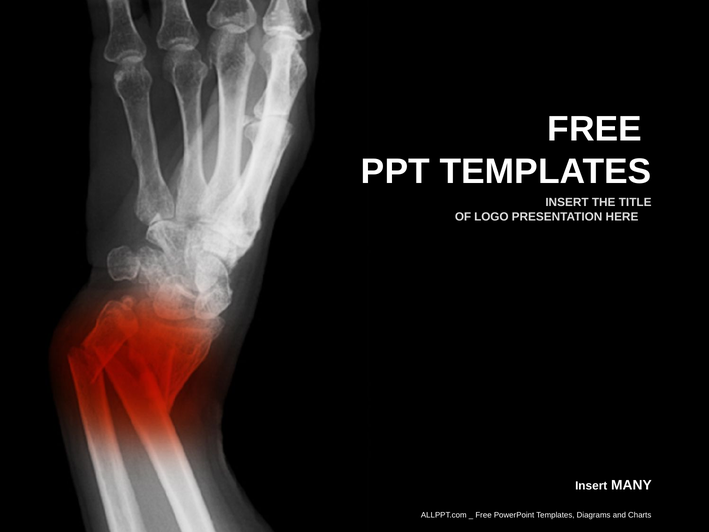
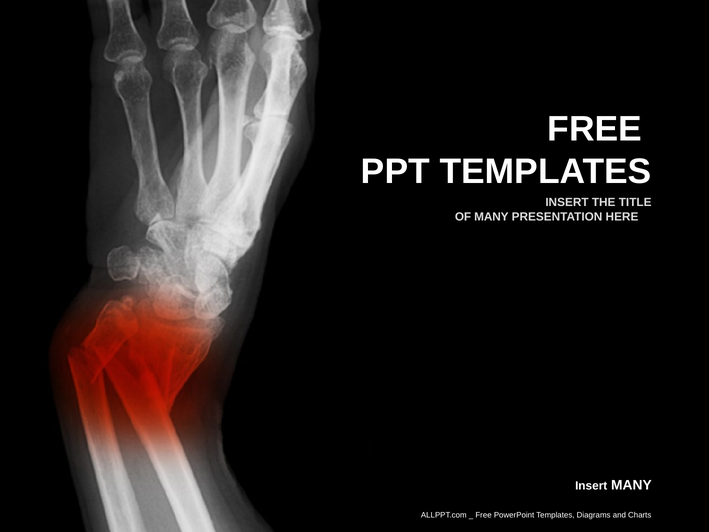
OF LOGO: LOGO -> MANY
